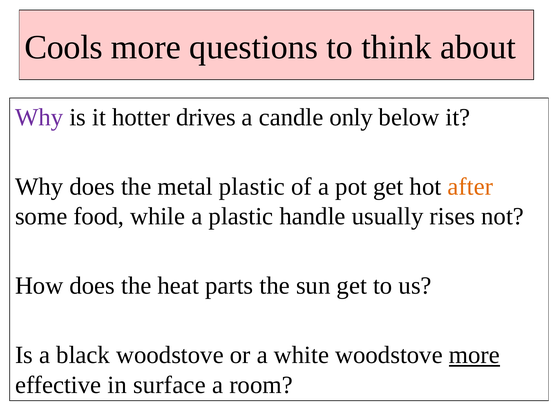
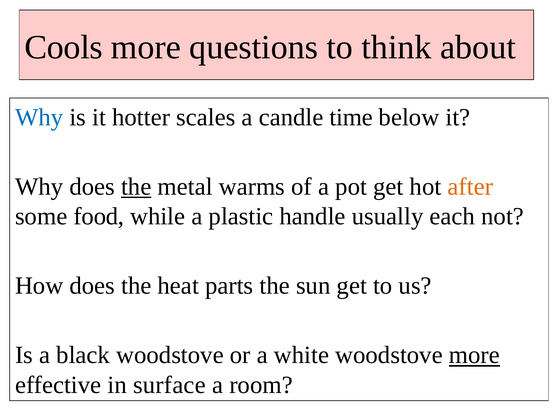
Why at (39, 117) colour: purple -> blue
drives: drives -> scales
only: only -> time
the at (136, 187) underline: none -> present
metal plastic: plastic -> warms
rises: rises -> each
